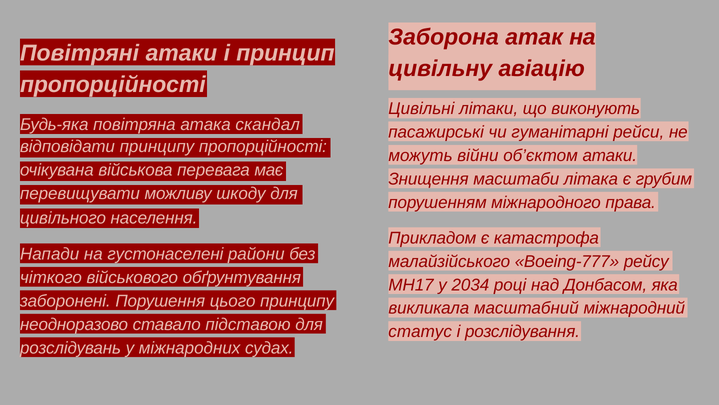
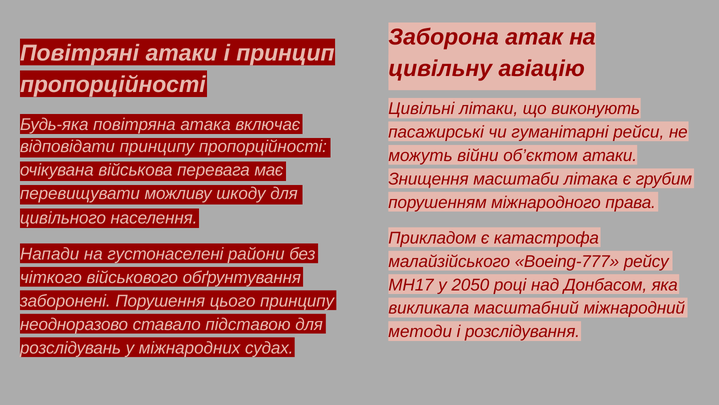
скандал: скандал -> включає
2034: 2034 -> 2050
статус: статус -> методи
